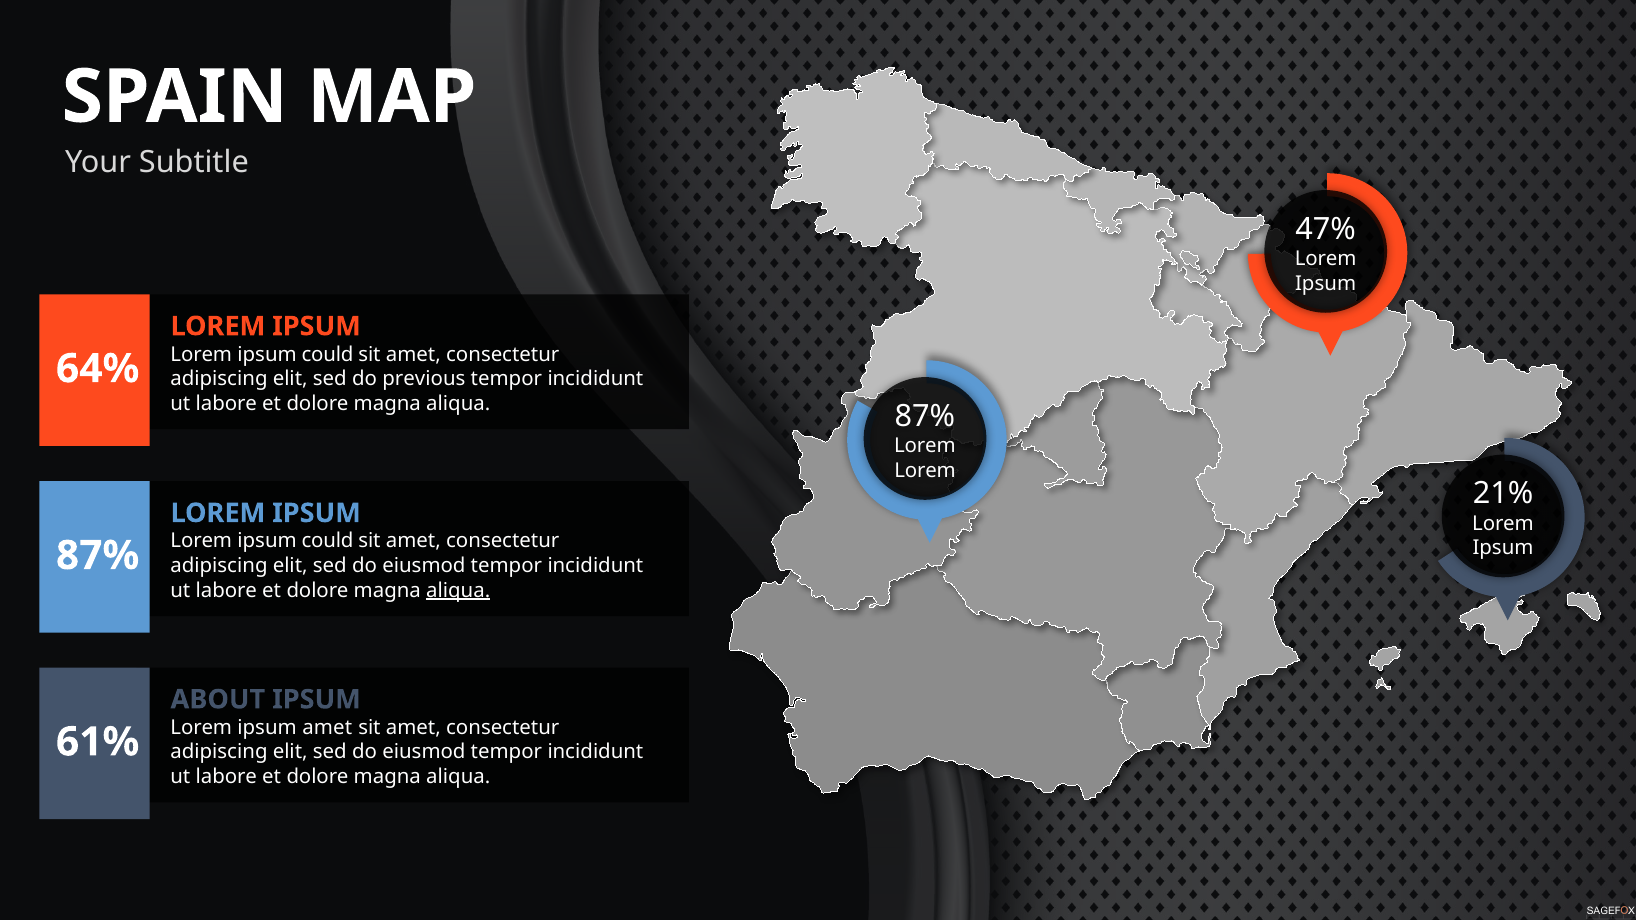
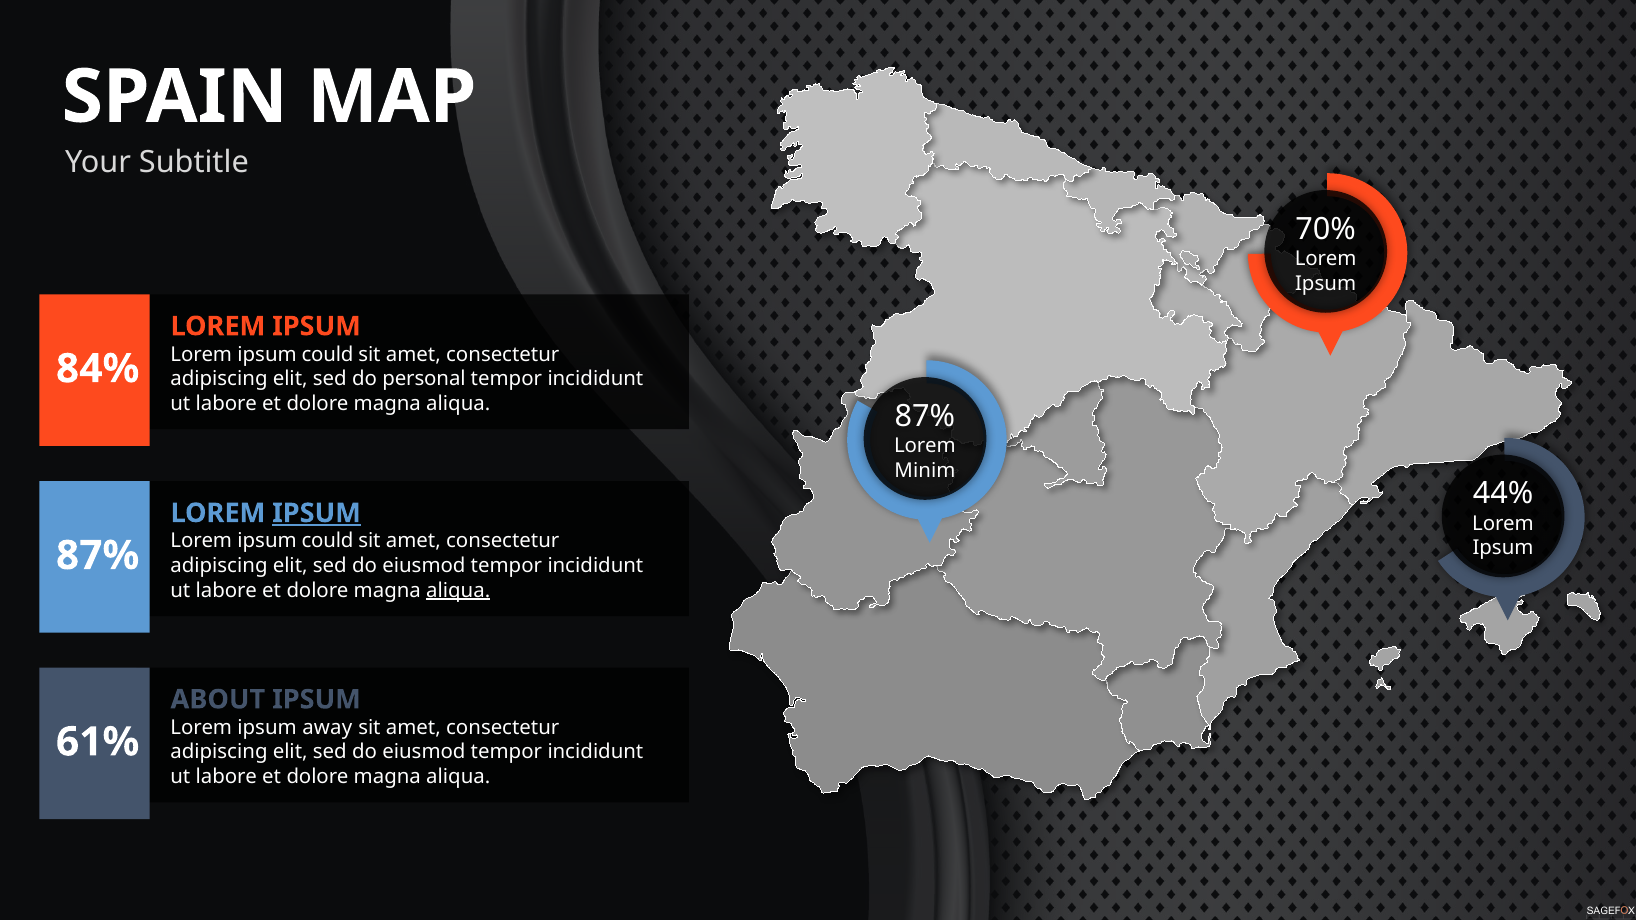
47%: 47% -> 70%
64%: 64% -> 84%
previous: previous -> personal
Lorem at (925, 471): Lorem -> Minim
21%: 21% -> 44%
IPSUM at (316, 513) underline: none -> present
ipsum amet: amet -> away
